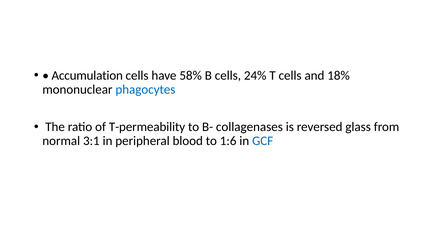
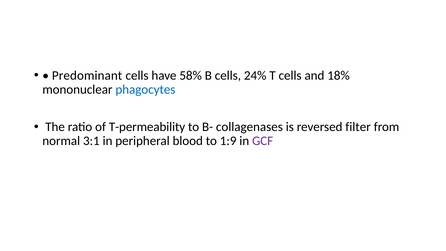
Accumulation: Accumulation -> Predominant
glass: glass -> filter
1:6: 1:6 -> 1:9
GCF colour: blue -> purple
